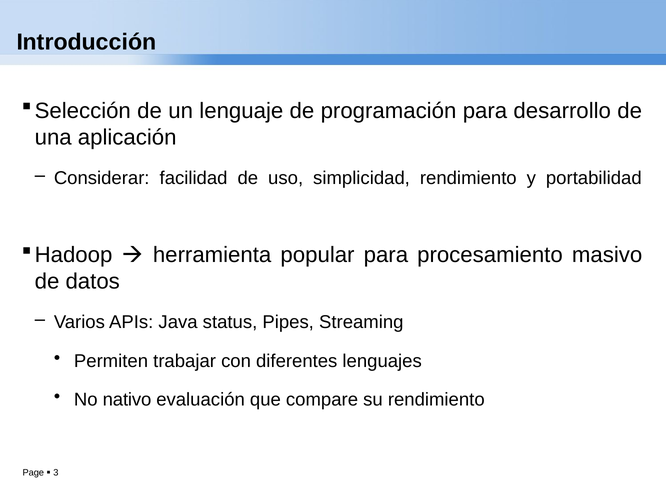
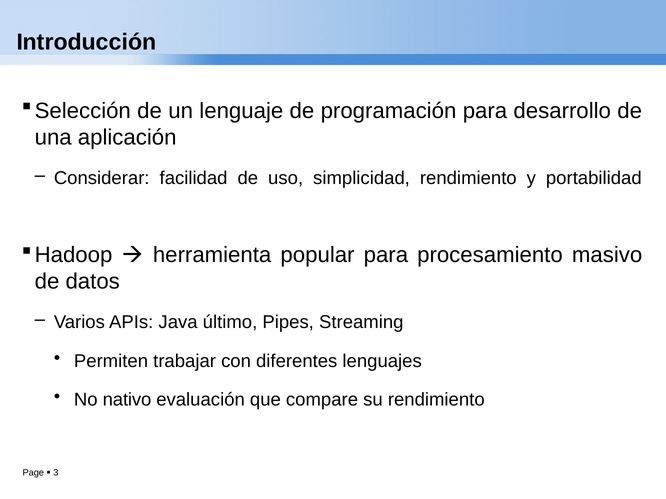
status: status -> último
